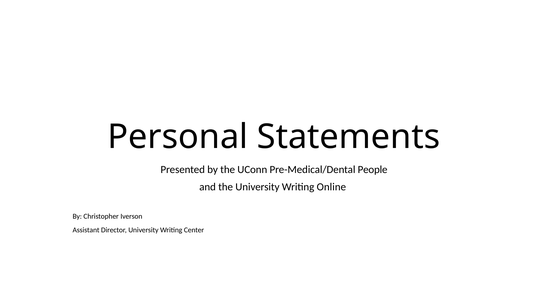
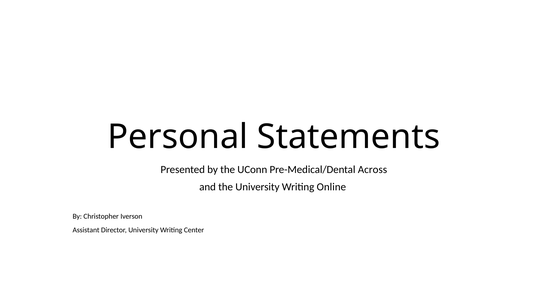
People: People -> Across
